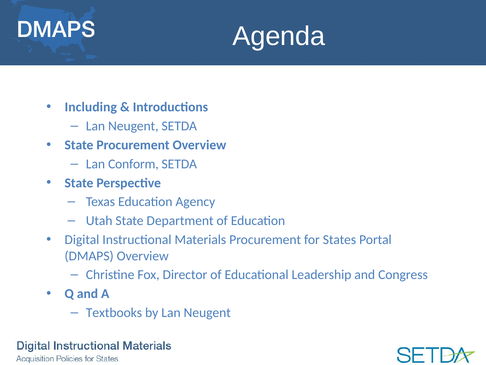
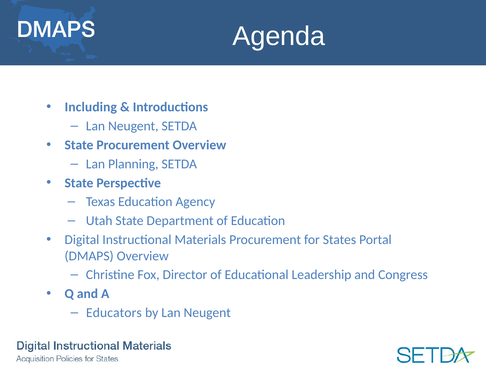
Conform: Conform -> Planning
Textbooks: Textbooks -> Educators
